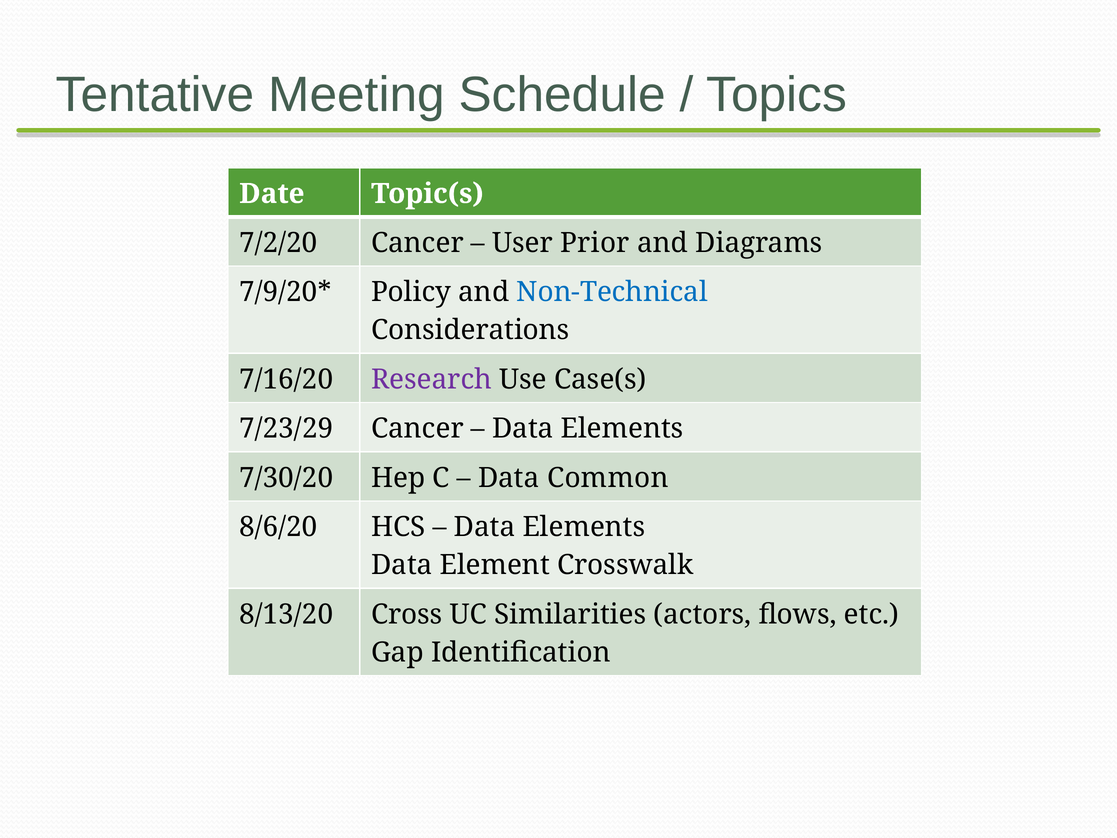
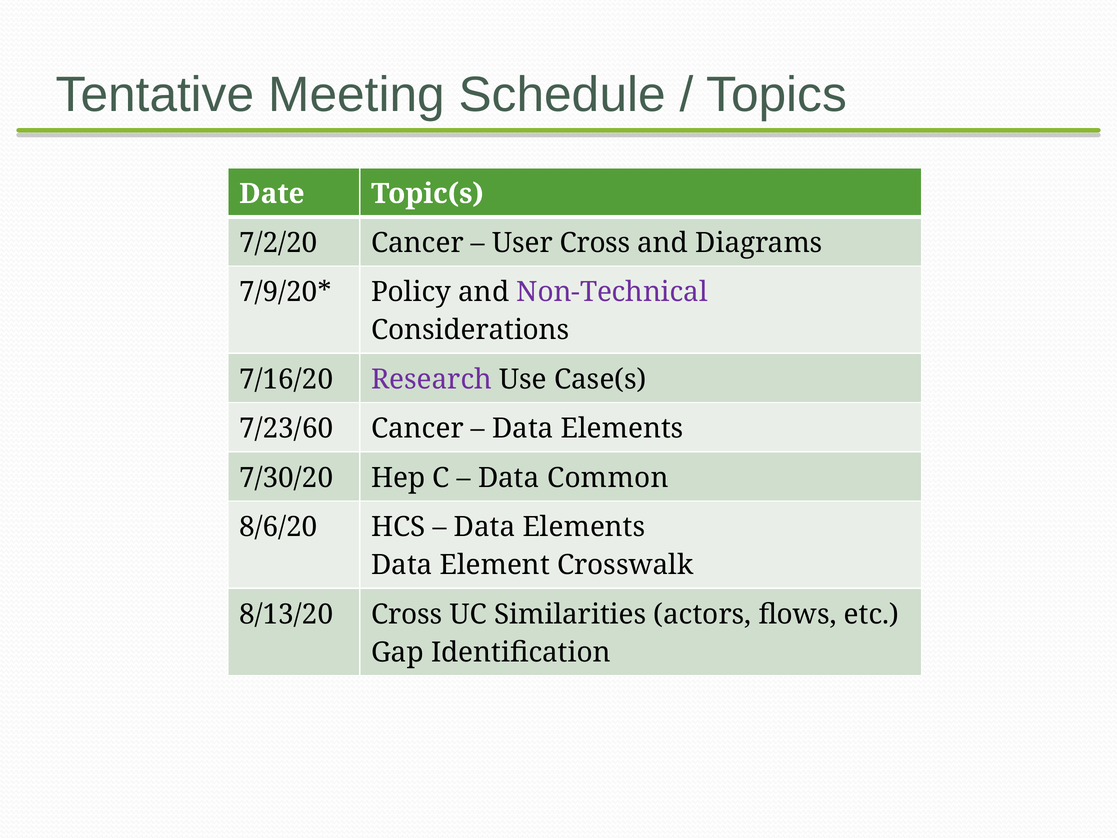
User Prior: Prior -> Cross
Non-Technical colour: blue -> purple
7/23/29: 7/23/29 -> 7/23/60
